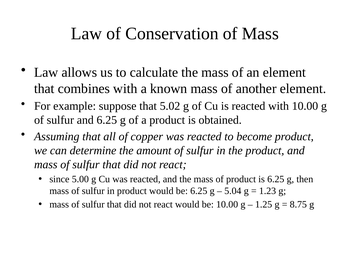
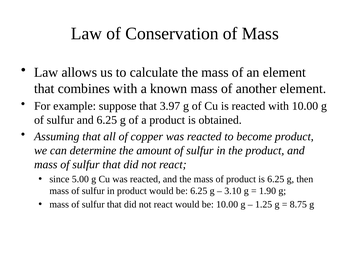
5.02: 5.02 -> 3.97
5.04: 5.04 -> 3.10
1.23: 1.23 -> 1.90
